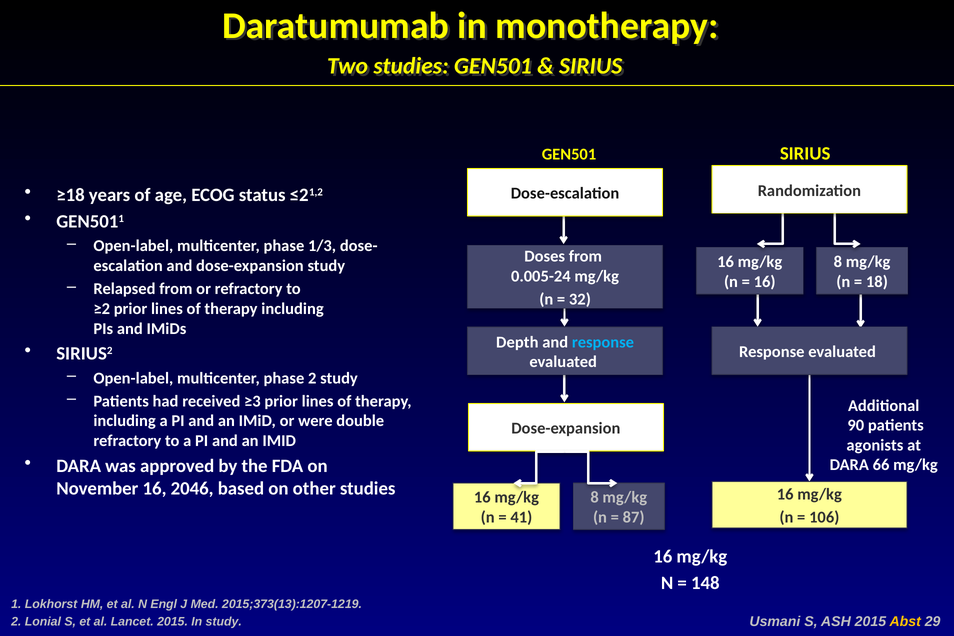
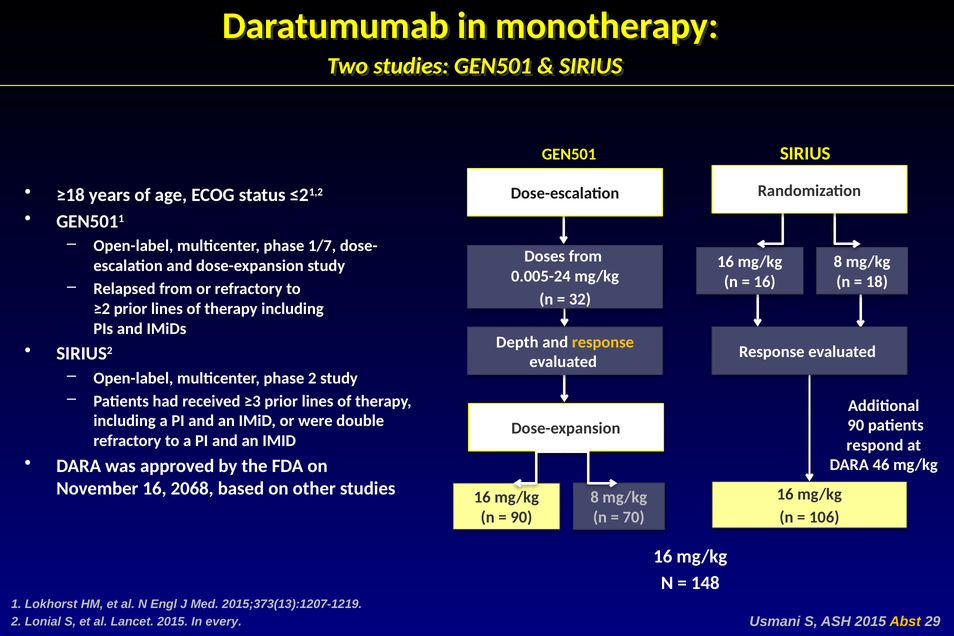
1/3: 1/3 -> 1/7
response at (603, 342) colour: light blue -> yellow
agonists: agonists -> respond
66: 66 -> 46
2046: 2046 -> 2068
41 at (521, 517): 41 -> 90
87: 87 -> 70
In study: study -> every
